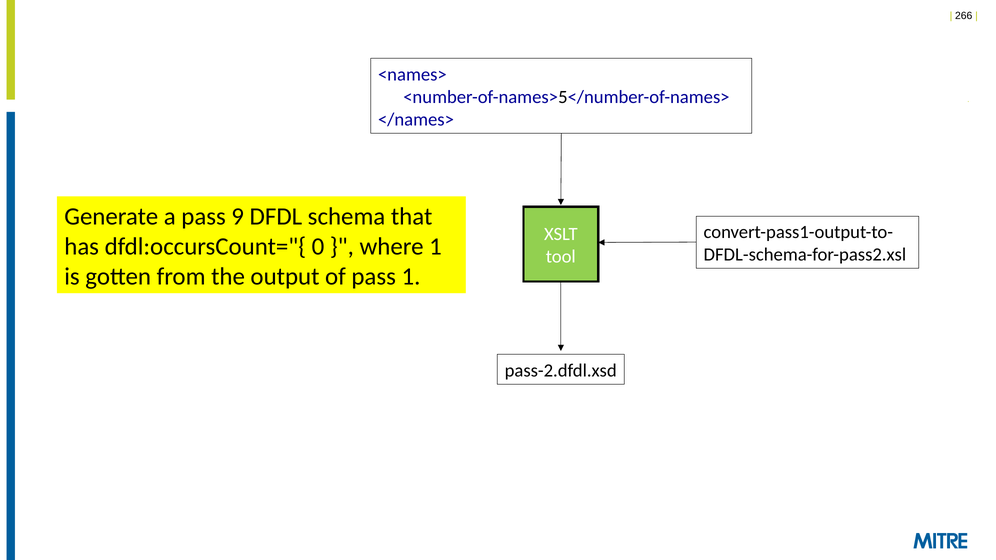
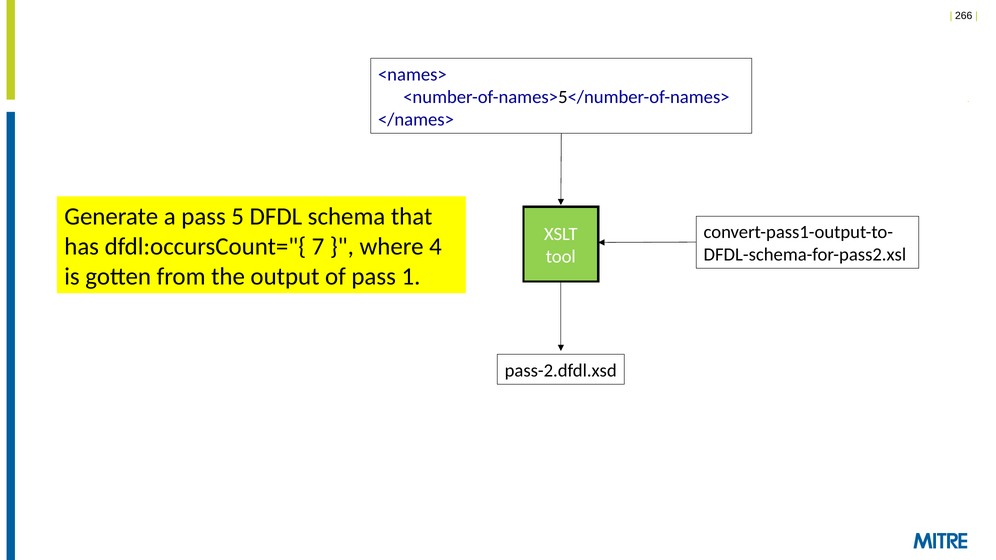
9: 9 -> 5
0: 0 -> 7
where 1: 1 -> 4
